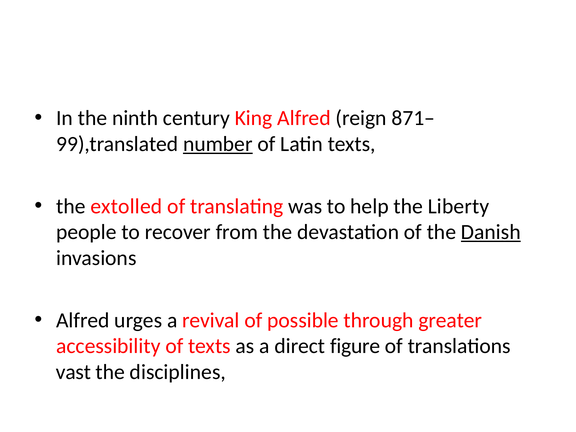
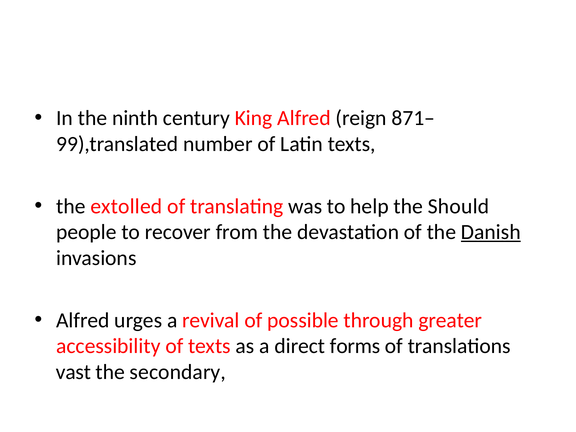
number underline: present -> none
Liberty: Liberty -> Should
figure: figure -> forms
disciplines: disciplines -> secondary
